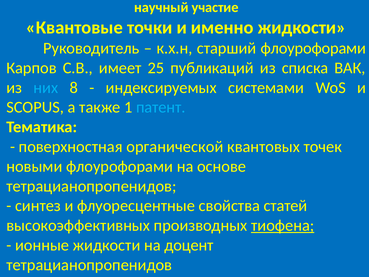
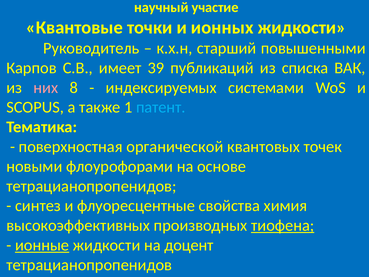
именно: именно -> ионных
старший флоурофорами: флоурофорами -> повышенными
25: 25 -> 39
них colour: light blue -> pink
статей: статей -> химия
ионные underline: none -> present
